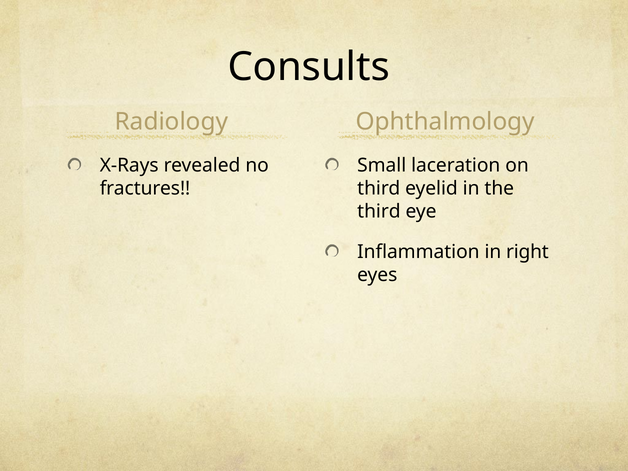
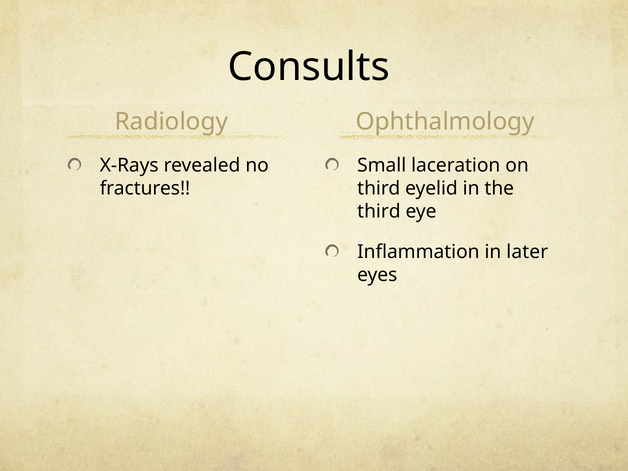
right: right -> later
